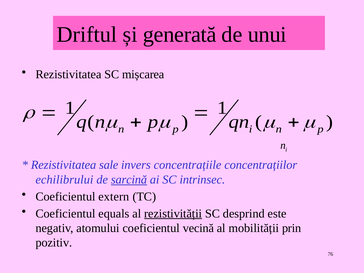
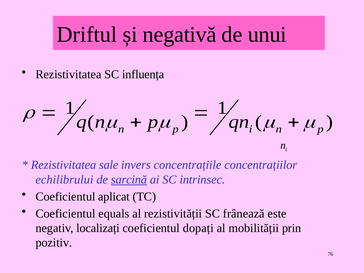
generată: generată -> negativă
mișcarea: mișcarea -> influența
extern: extern -> aplicat
rezistivității underline: present -> none
desprind: desprind -> frânează
atomului: atomului -> localizați
vecină: vecină -> dopați
